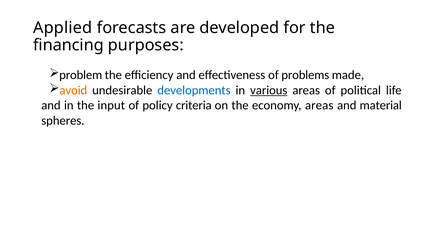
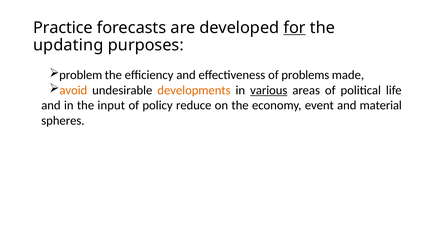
Applied: Applied -> Practice
for underline: none -> present
financing: financing -> updating
developments colour: blue -> orange
criteria: criteria -> reduce
economy areas: areas -> event
